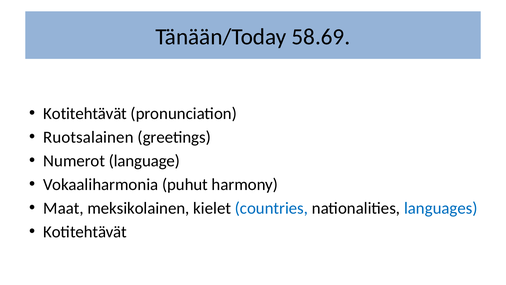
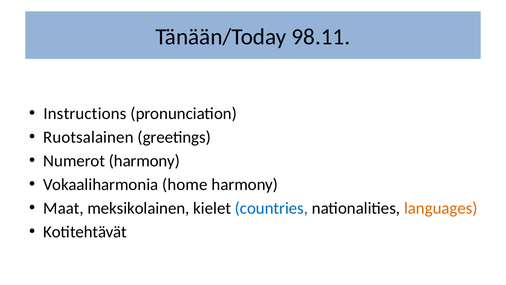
58.69: 58.69 -> 98.11
Kotitehtävät at (85, 113): Kotitehtävät -> Instructions
Numerot language: language -> harmony
puhut: puhut -> home
languages colour: blue -> orange
